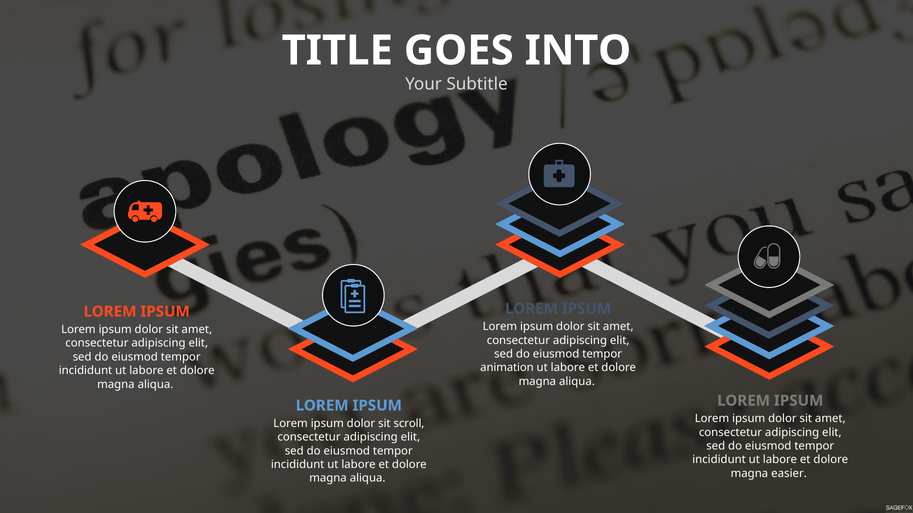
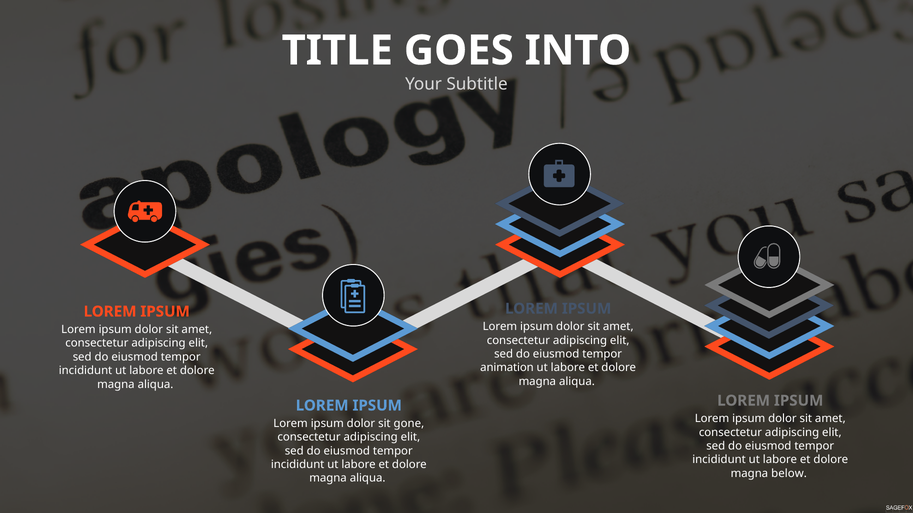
scroll: scroll -> gone
easier: easier -> below
